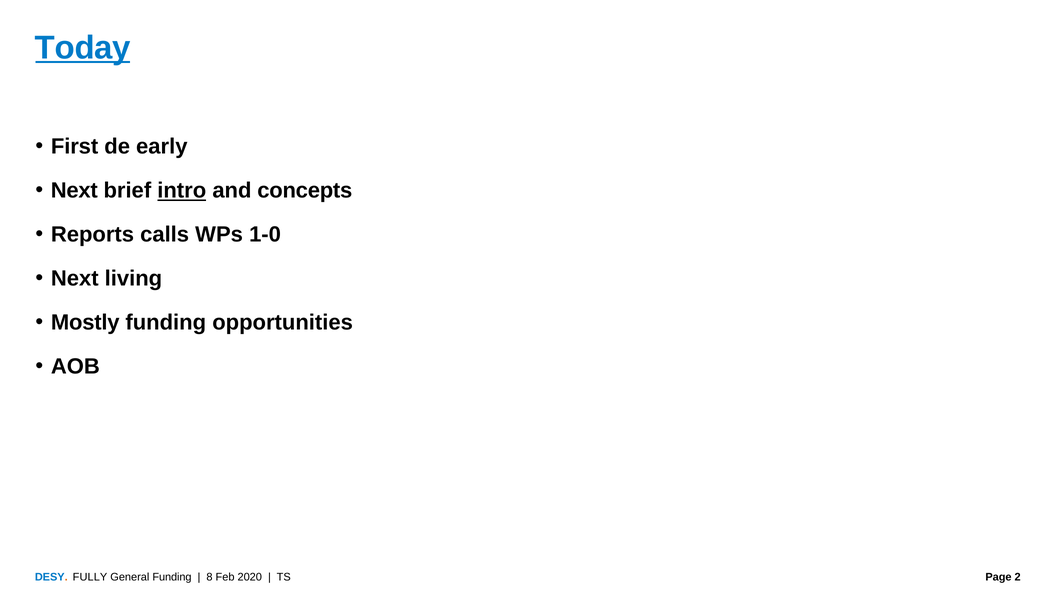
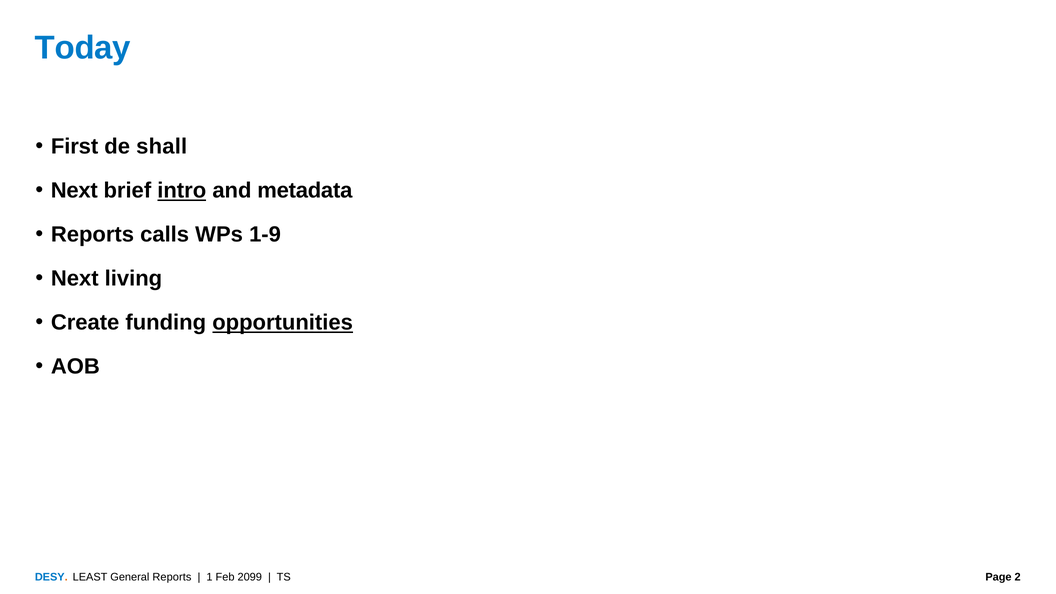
Today underline: present -> none
early: early -> shall
concepts: concepts -> metadata
1-0: 1-0 -> 1-9
Mostly: Mostly -> Create
opportunities underline: none -> present
FULLY: FULLY -> LEAST
General Funding: Funding -> Reports
8: 8 -> 1
2020: 2020 -> 2099
